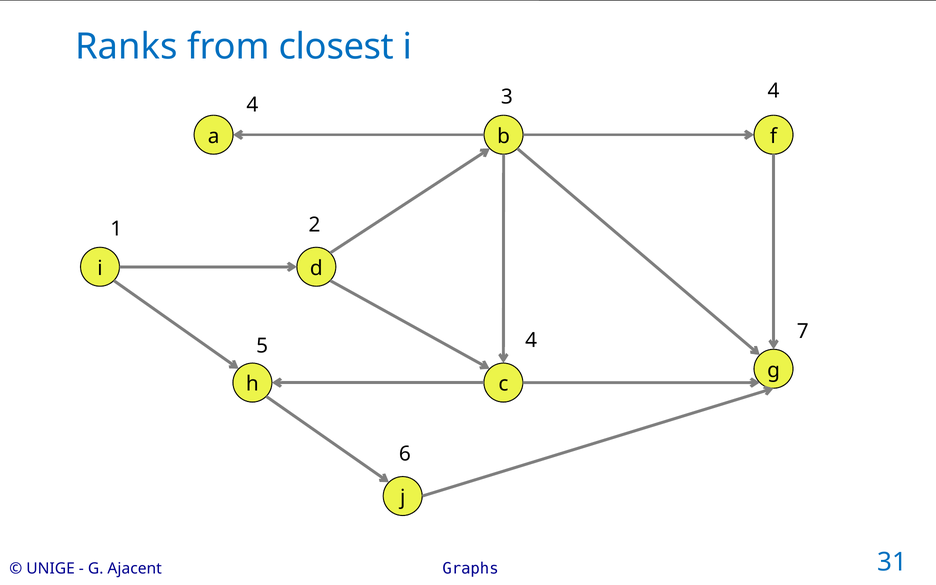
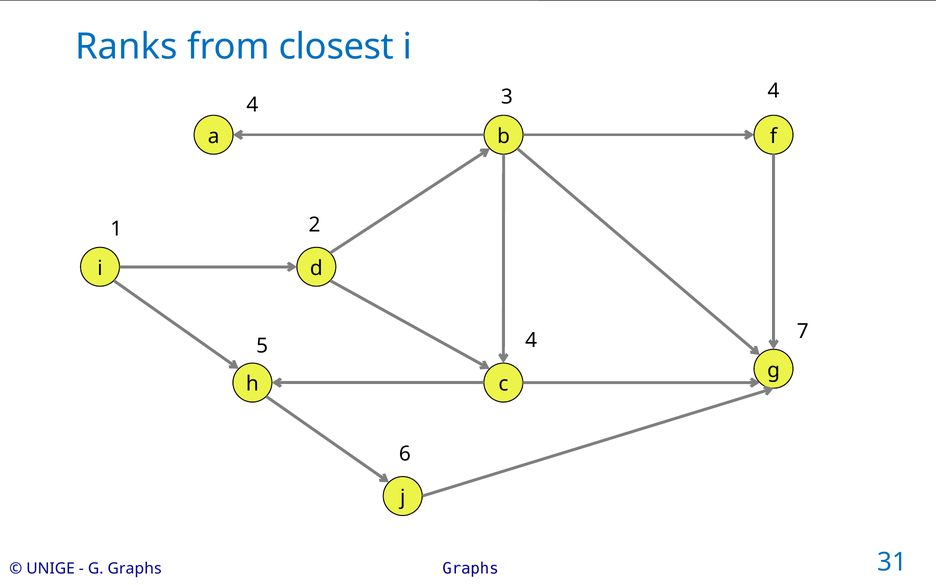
G Ajacent: Ajacent -> Graphs
